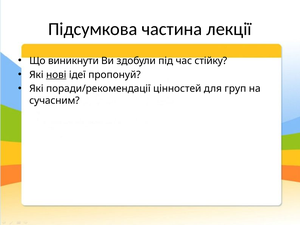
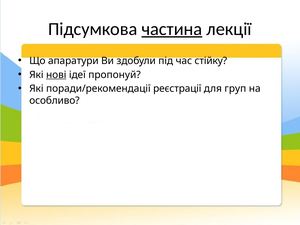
частина underline: none -> present
виникнути: виникнути -> апаратури
цінностей: цінностей -> реєстрації
сучасним: сучасним -> особливо
